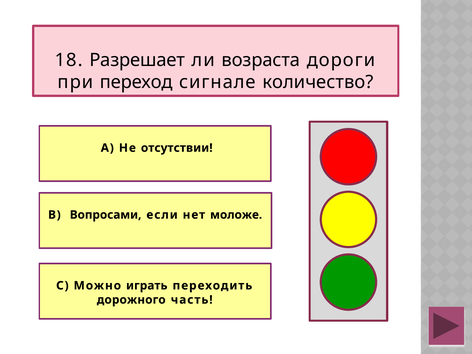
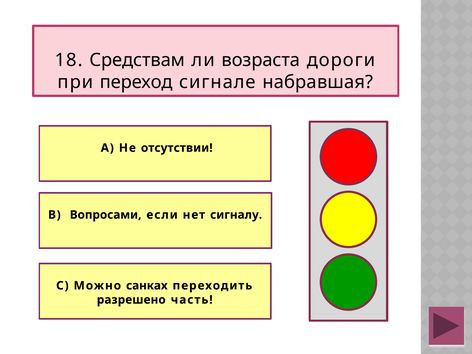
Разрешает: Разрешает -> Средствам
количество: количество -> набравшая
моложе: моложе -> сигналу
играть: играть -> санках
дорожного: дорожного -> разрешено
